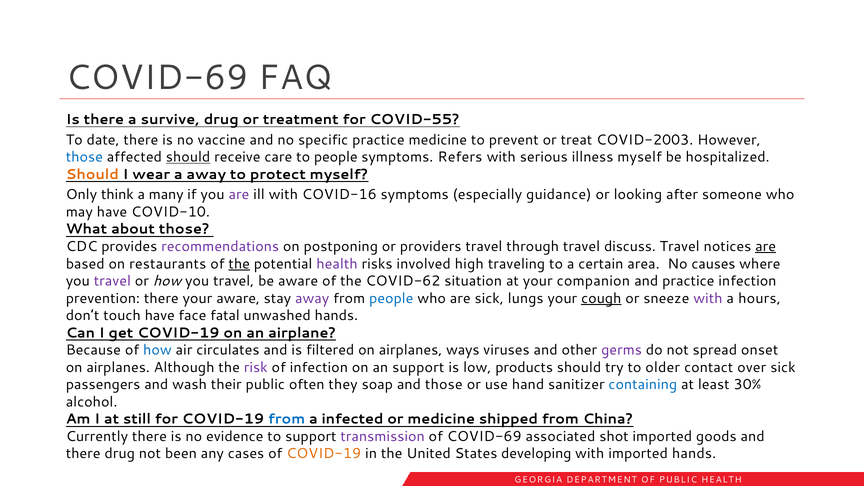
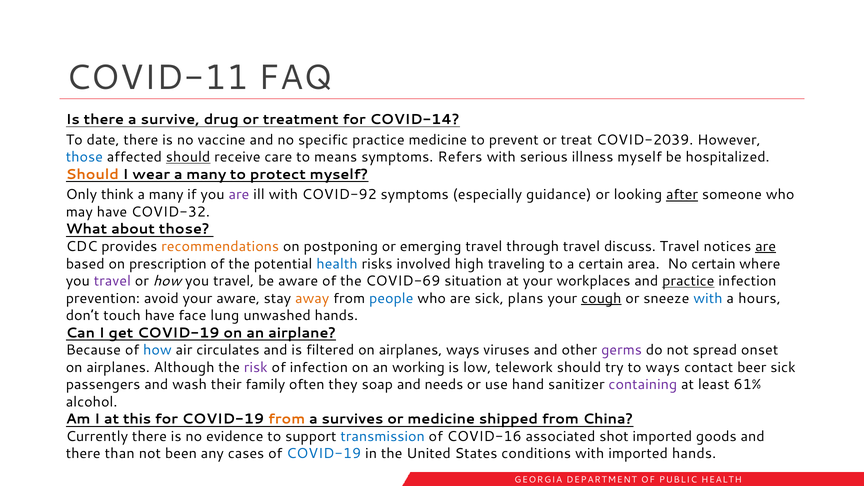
COVID-69 at (157, 78): COVID-69 -> COVID-11
COVID-55: COVID-55 -> COVID-14
COVID-2003: COVID-2003 -> COVID-2039
to people: people -> means
wear a away: away -> many
COVID-16: COVID-16 -> COVID-92
after underline: none -> present
COVID-10: COVID-10 -> COVID-32
recommendations colour: purple -> orange
providers: providers -> emerging
restaurants: restaurants -> prescription
the at (239, 264) underline: present -> none
health at (337, 264) colour: purple -> blue
No causes: causes -> certain
COVID-62: COVID-62 -> COVID-69
companion: companion -> workplaces
practice at (688, 281) underline: none -> present
prevention there: there -> avoid
away at (312, 298) colour: purple -> orange
lungs: lungs -> plans
with at (708, 298) colour: purple -> blue
fatal: fatal -> lung
an support: support -> working
products: products -> telework
to older: older -> ways
over: over -> beer
their public: public -> family
and those: those -> needs
containing colour: blue -> purple
30%: 30% -> 61%
still: still -> this
from at (287, 419) colour: blue -> orange
infected: infected -> survives
transmission colour: purple -> blue
of COVID-69: COVID-69 -> COVID-16
there drug: drug -> than
COVID-19 at (324, 454) colour: orange -> blue
developing: developing -> conditions
